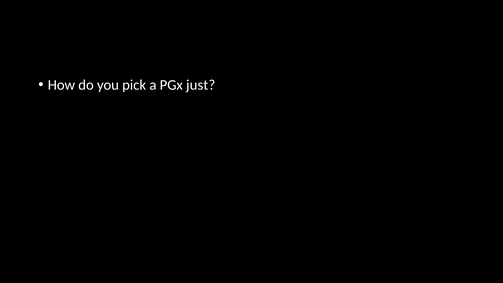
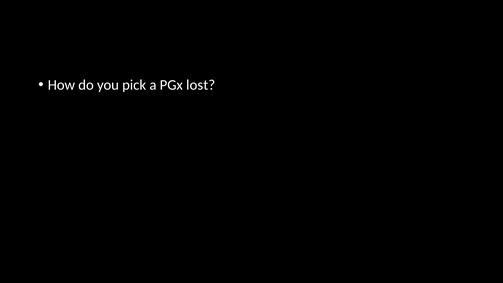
just: just -> lost
